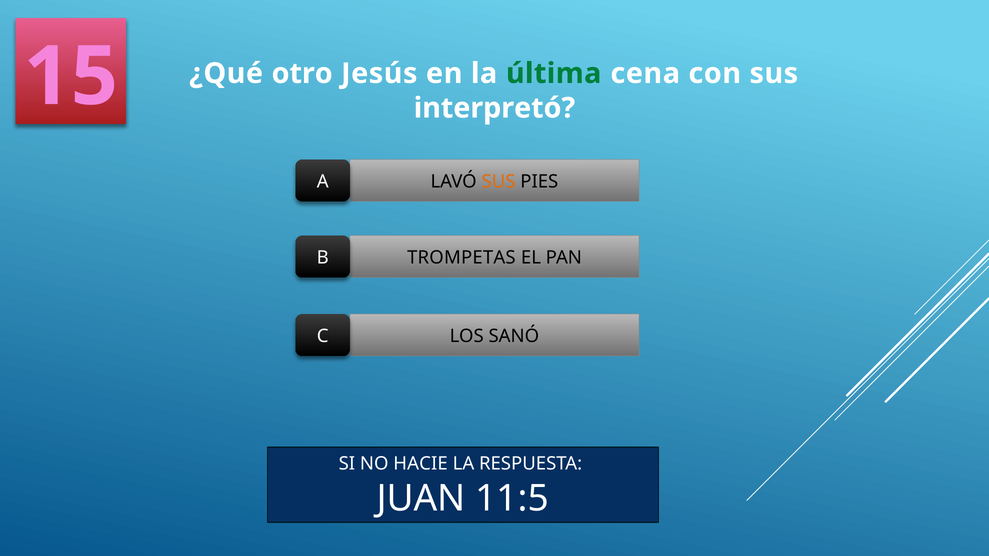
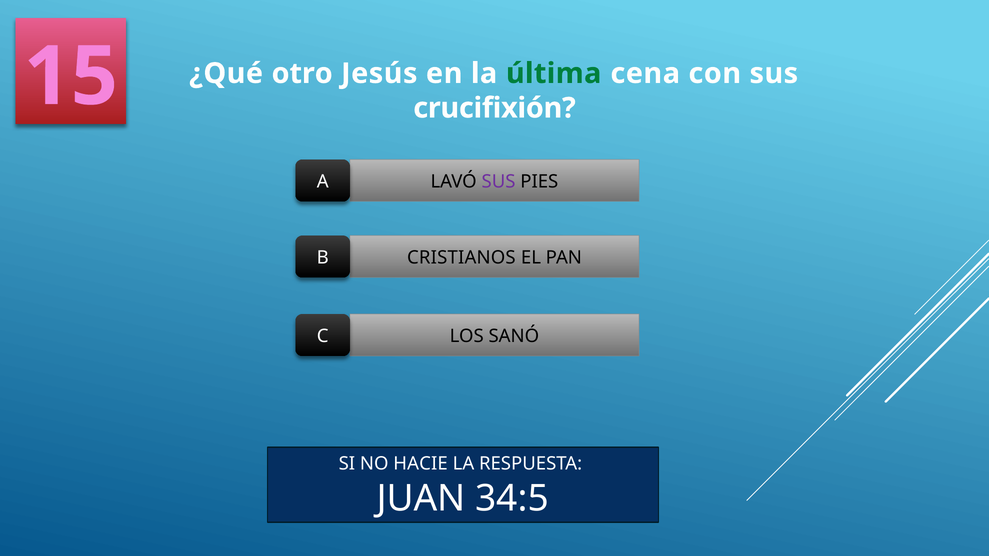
interpretó: interpretó -> crucifixión
SUS at (499, 182) colour: orange -> purple
TROMPETAS: TROMPETAS -> CRISTIANOS
11:5: 11:5 -> 34:5
